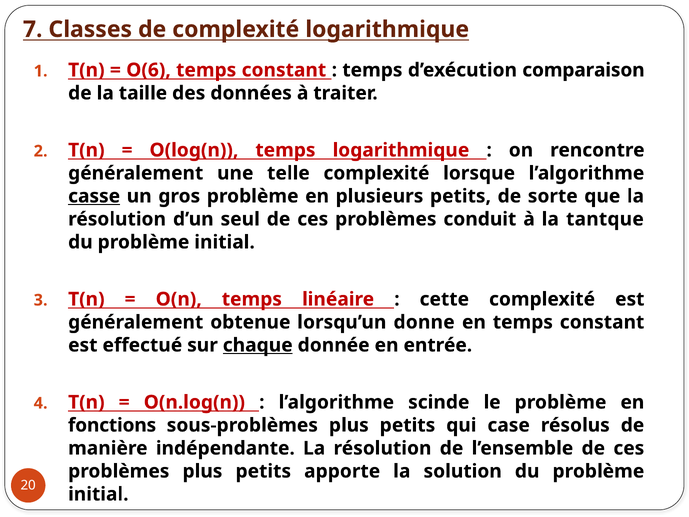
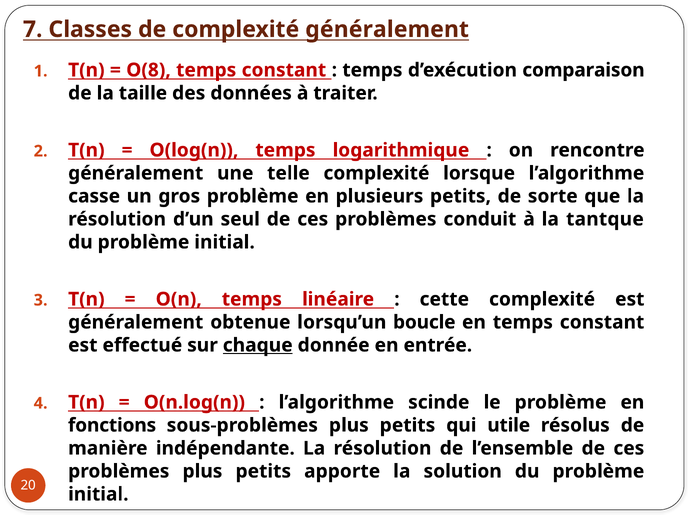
complexité logarithmique: logarithmique -> généralement
O(6: O(6 -> O(8
casse underline: present -> none
donne: donne -> boucle
case: case -> utile
